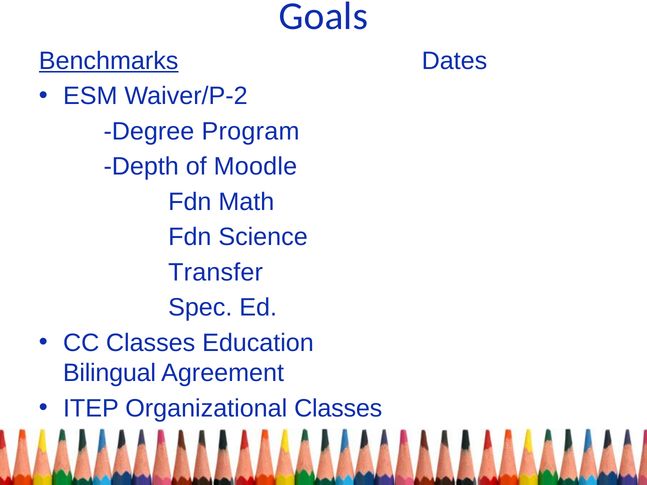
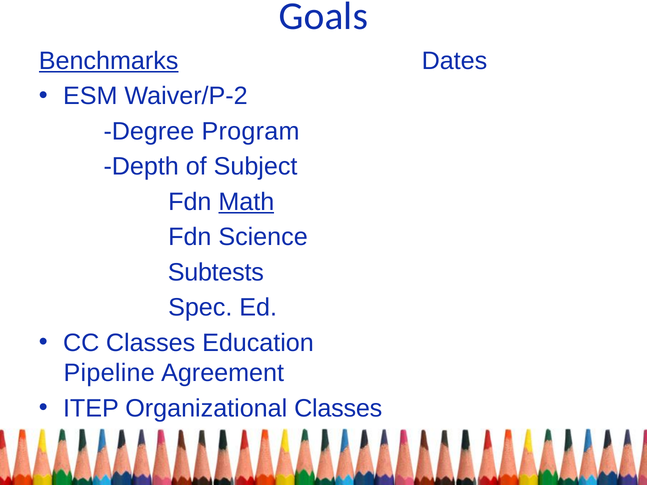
Moodle: Moodle -> Subject
Math underline: none -> present
Transfer: Transfer -> Subtests
Bilingual: Bilingual -> Pipeline
